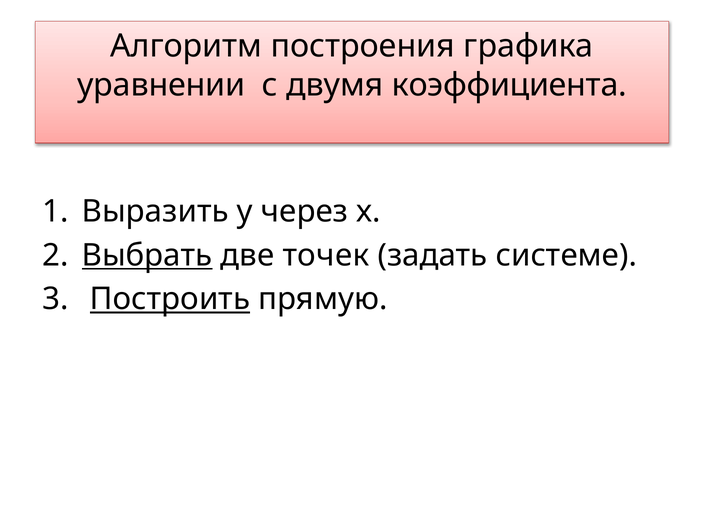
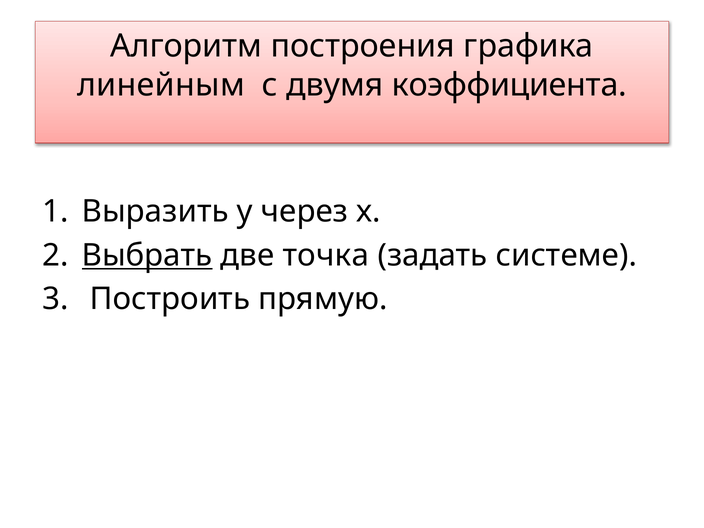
уравнении: уравнении -> линейным
точек: точек -> точка
Построить underline: present -> none
